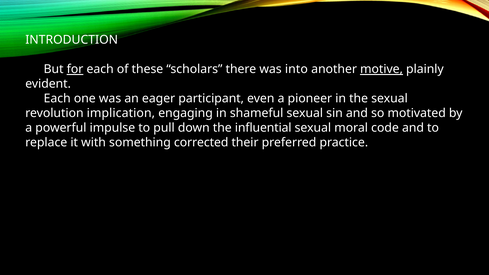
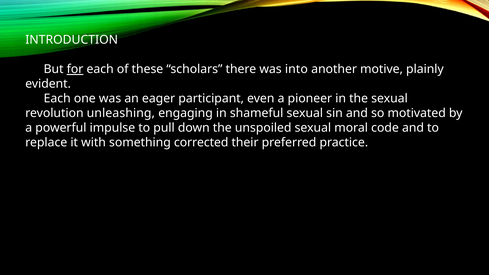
motive underline: present -> none
implication: implication -> unleashing
influential: influential -> unspoiled
